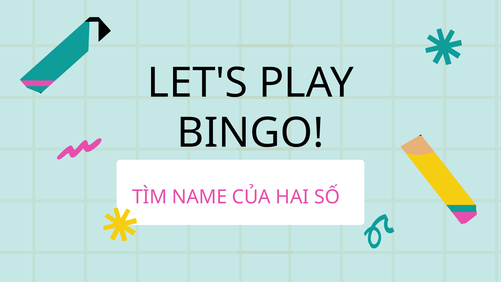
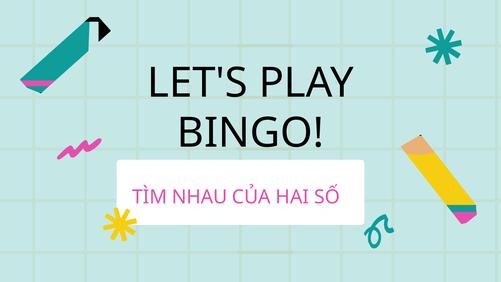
NAME: NAME -> NHAU
